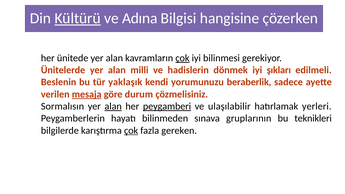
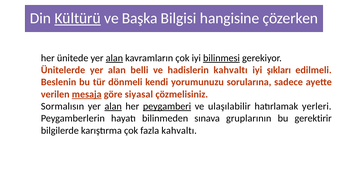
Adına: Adına -> Başka
alan at (114, 58) underline: none -> present
çok at (182, 58) underline: present -> none
bilinmesi underline: none -> present
milli: milli -> belli
hadislerin dönmek: dönmek -> kahvaltı
yaklaşık: yaklaşık -> dönmeli
beraberlik: beraberlik -> sorularına
durum: durum -> siyasal
teknikleri: teknikleri -> gerektirir
çok at (131, 131) underline: present -> none
fazla gereken: gereken -> kahvaltı
